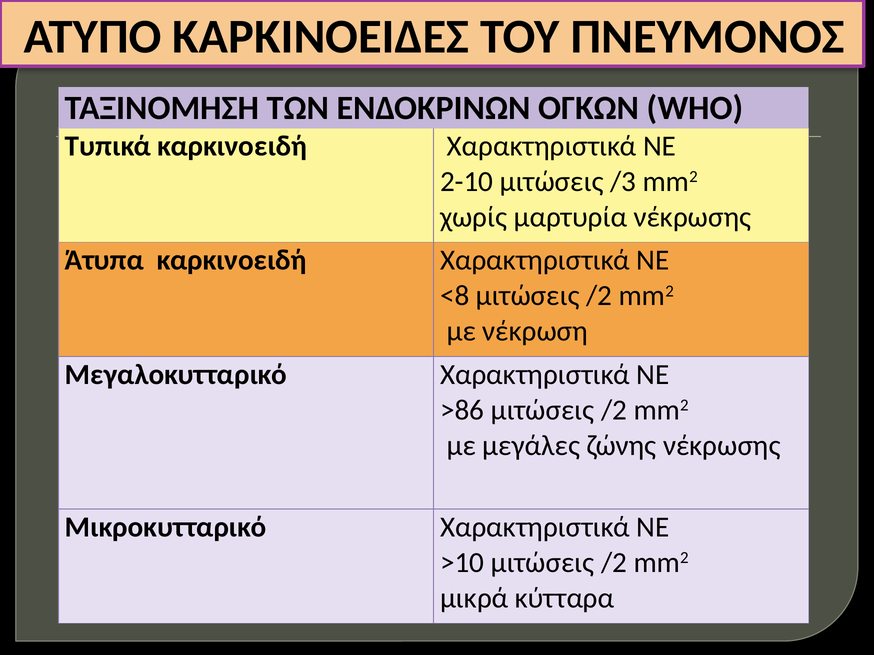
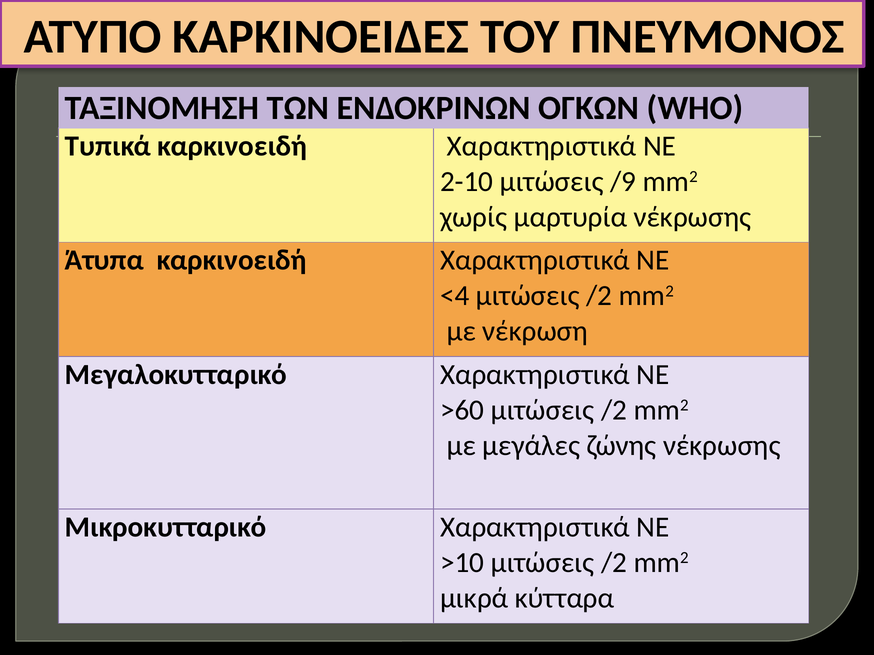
/3: /3 -> /9
<8: <8 -> <4
>86: >86 -> >60
